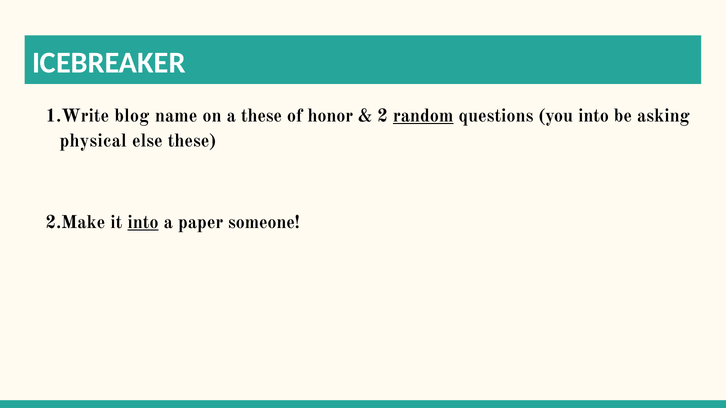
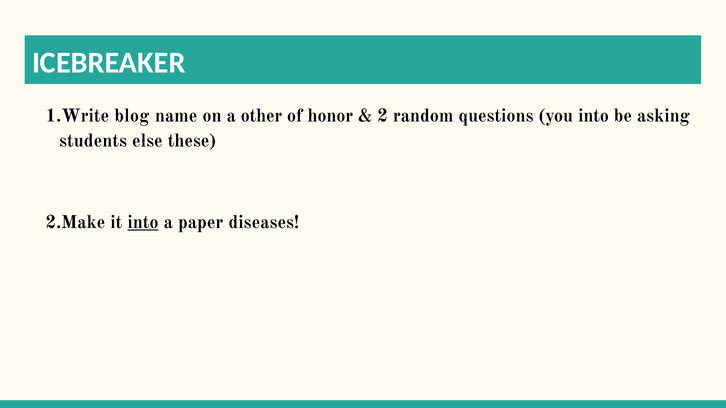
a these: these -> other
random underline: present -> none
physical: physical -> students
someone: someone -> diseases
